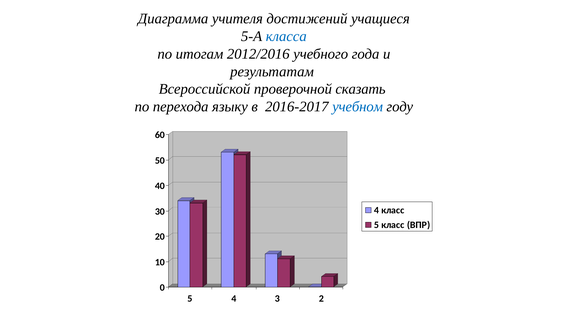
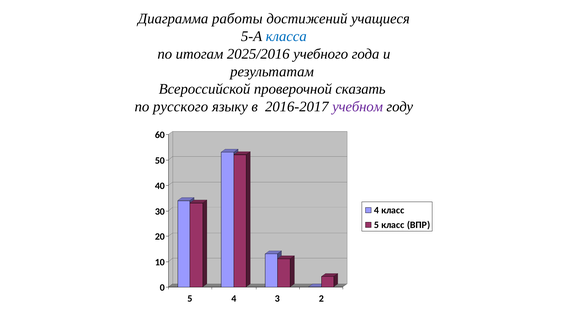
учителя: учителя -> работы
2012/2016: 2012/2016 -> 2025/2016
перехода: перехода -> русского
учебном colour: blue -> purple
